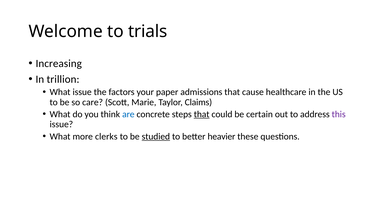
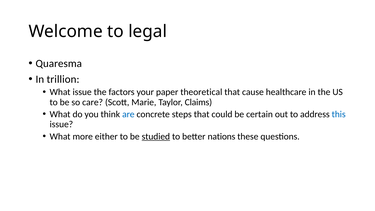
trials: trials -> legal
Increasing: Increasing -> Quaresma
admissions: admissions -> theoretical
that at (202, 114) underline: present -> none
this colour: purple -> blue
clerks: clerks -> either
heavier: heavier -> nations
